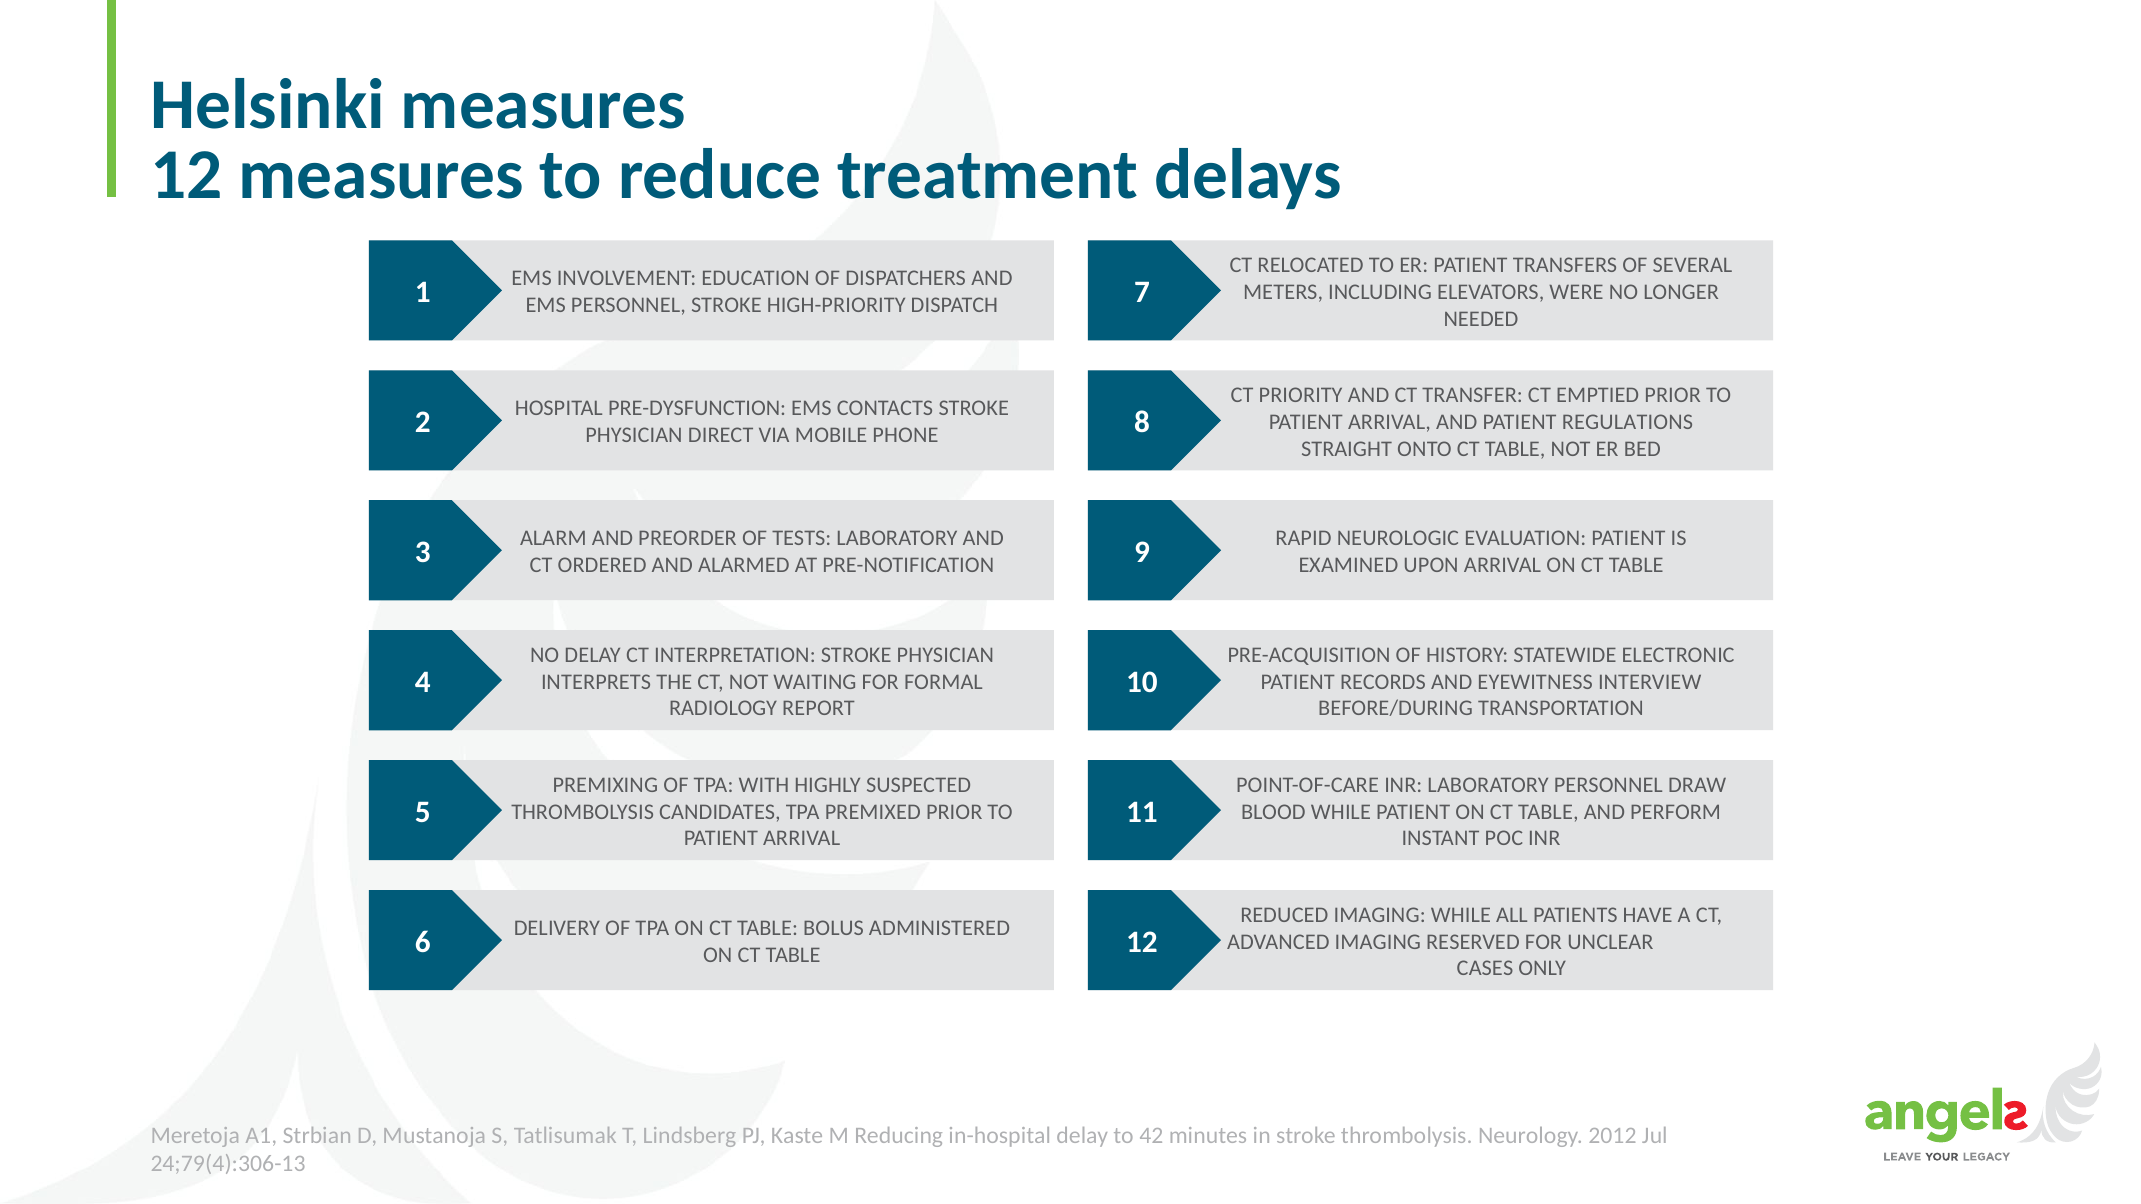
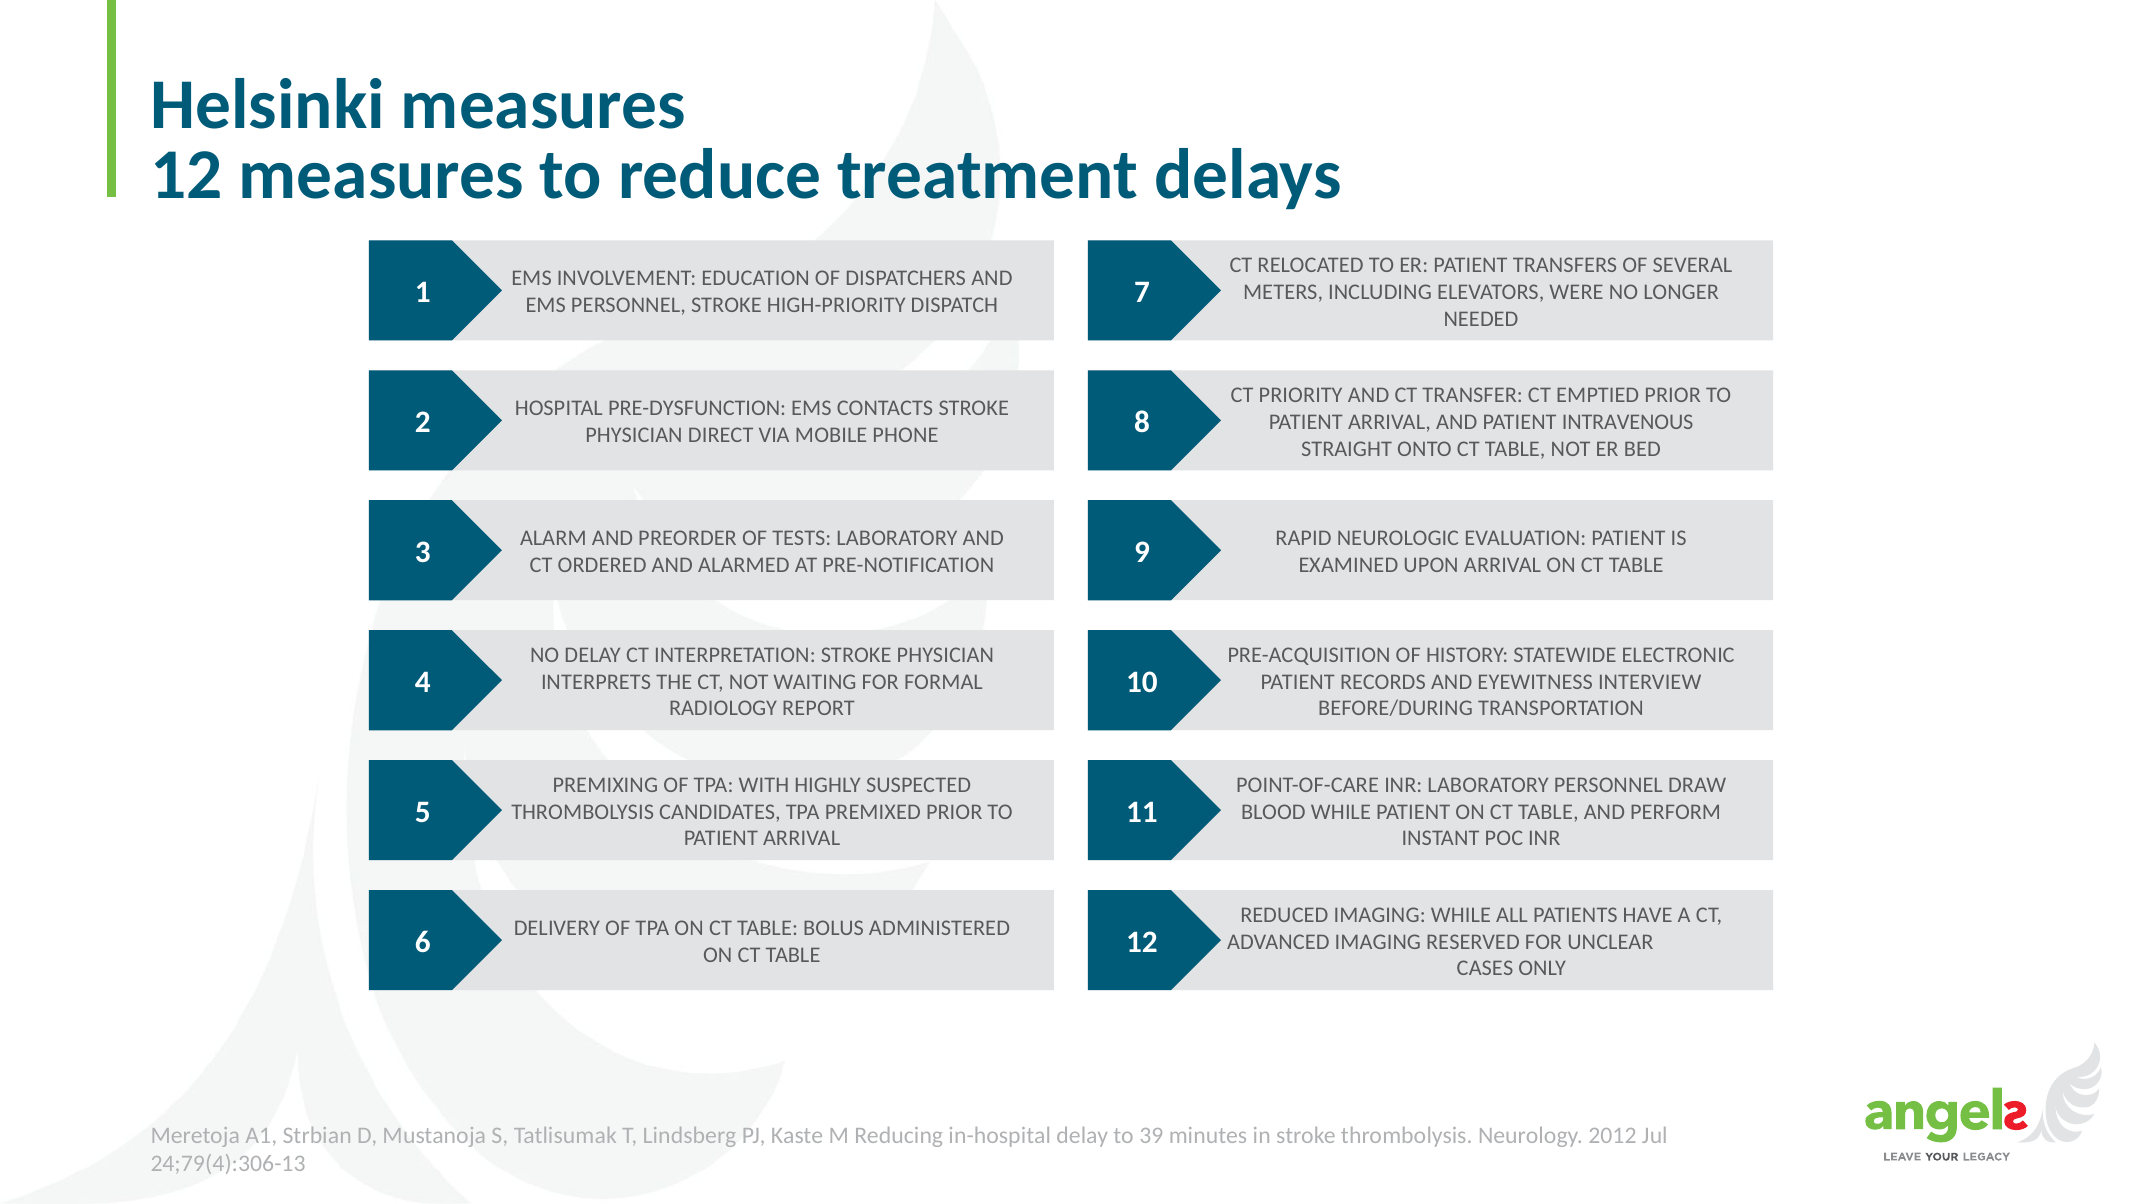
REGULATIONS: REGULATIONS -> INTRAVENOUS
42: 42 -> 39
